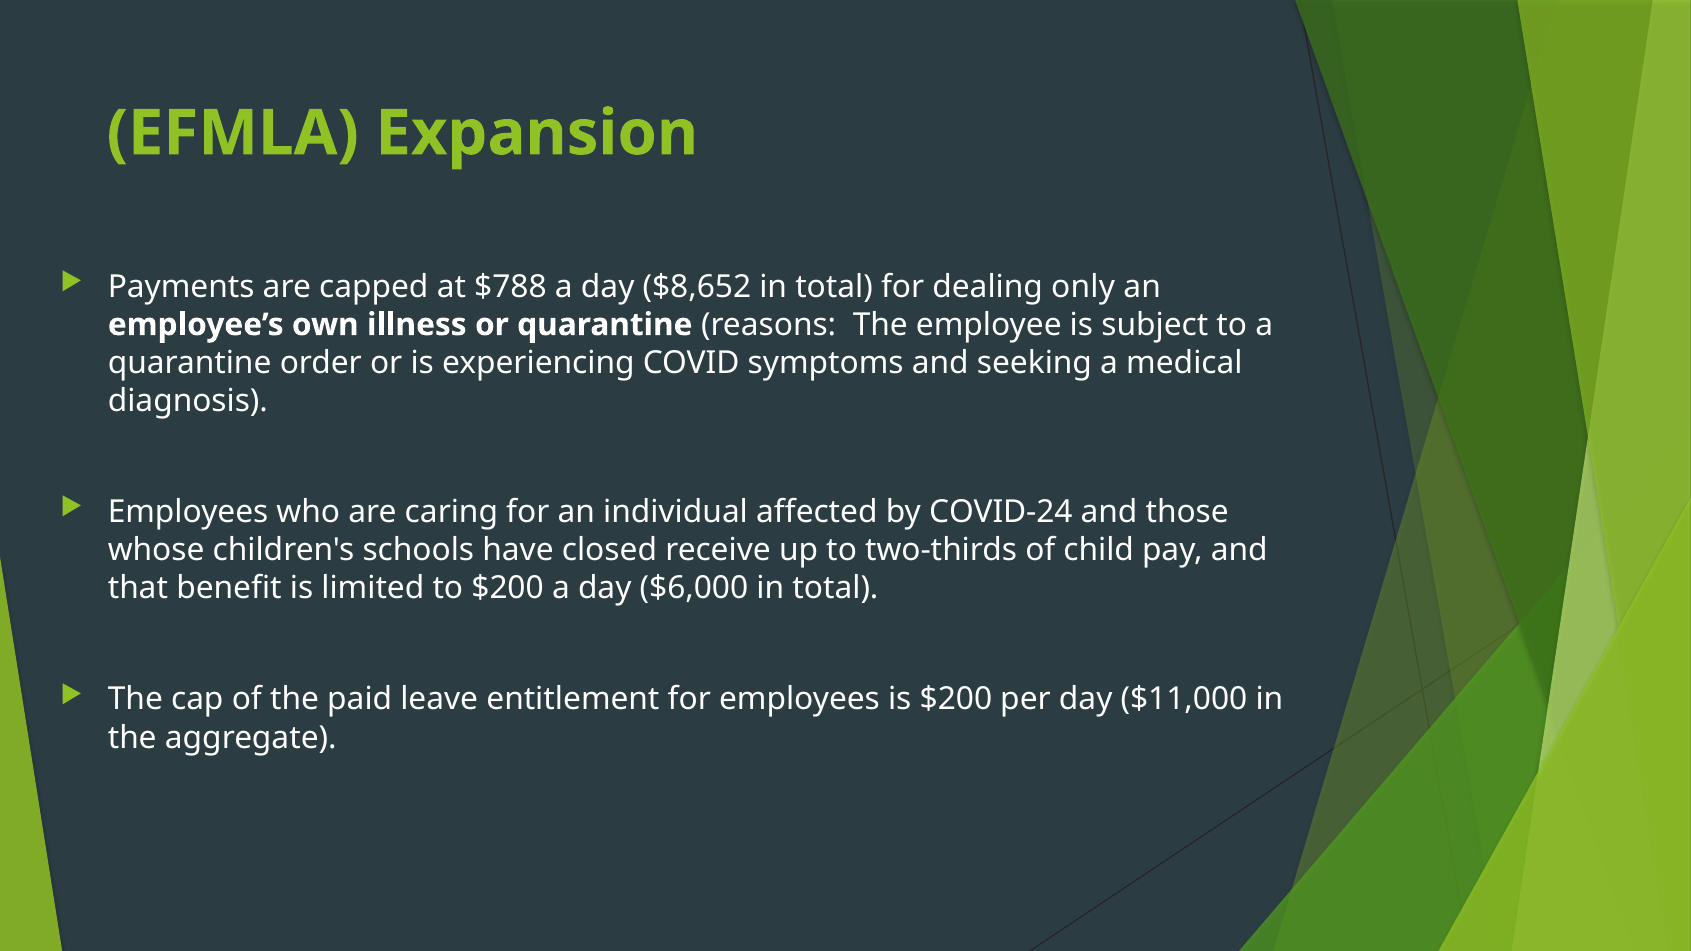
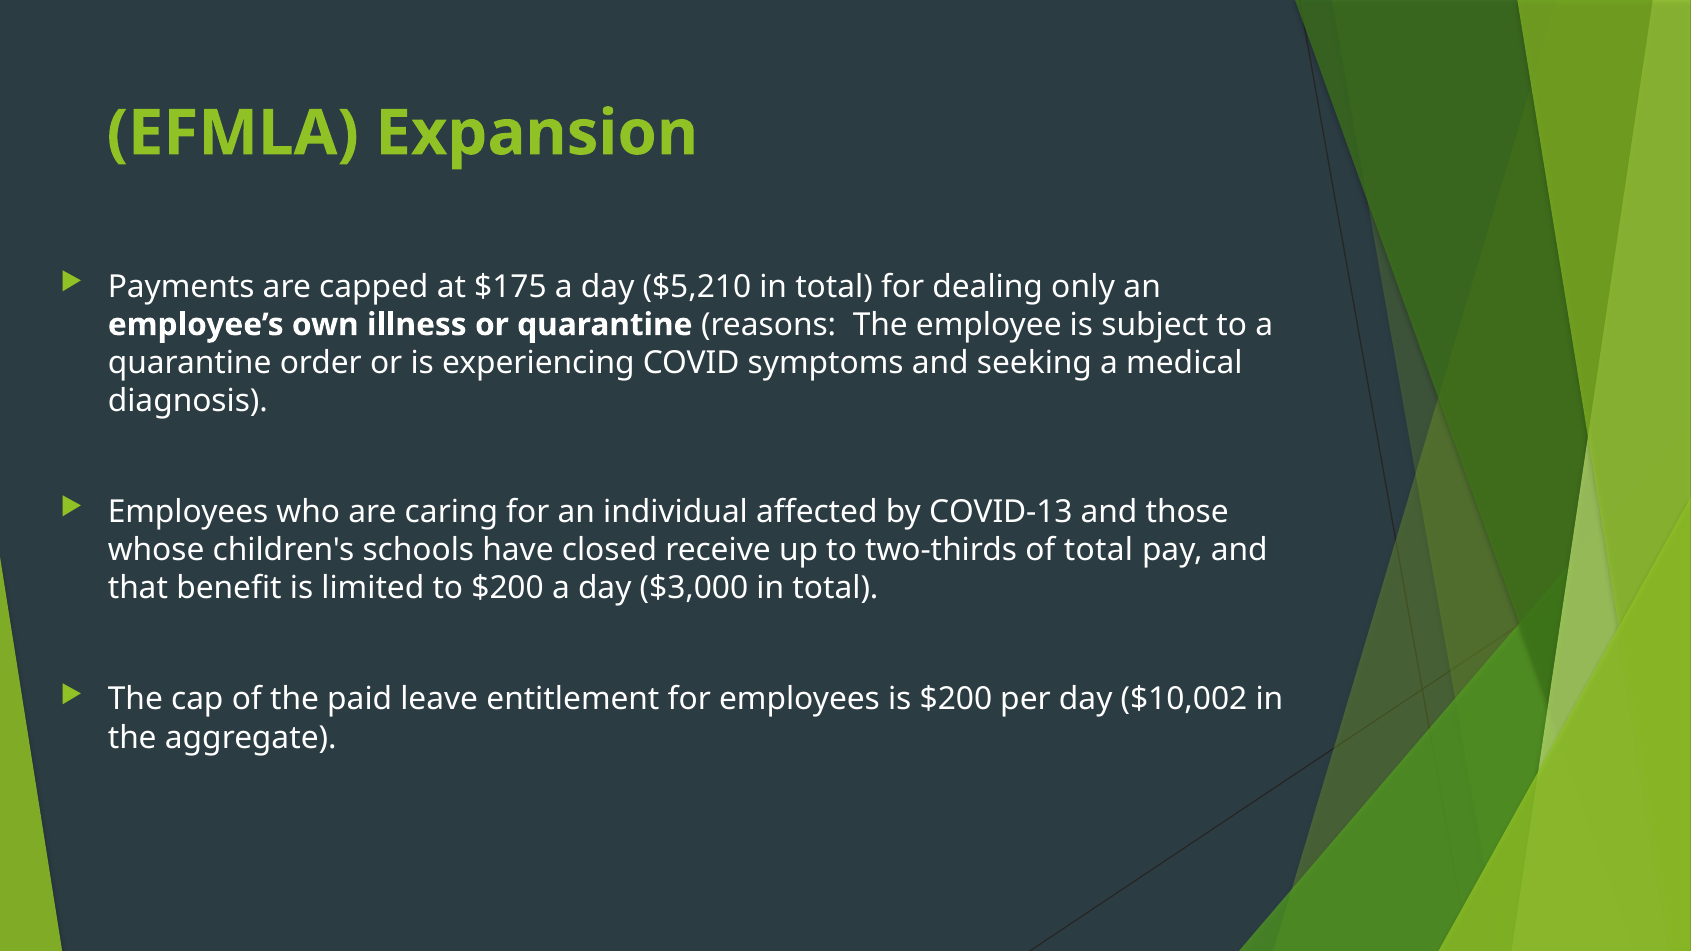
$788: $788 -> $175
$8,652: $8,652 -> $5,210
COVID-24: COVID-24 -> COVID-13
of child: child -> total
$6,000: $6,000 -> $3,000
$11,000: $11,000 -> $10,002
